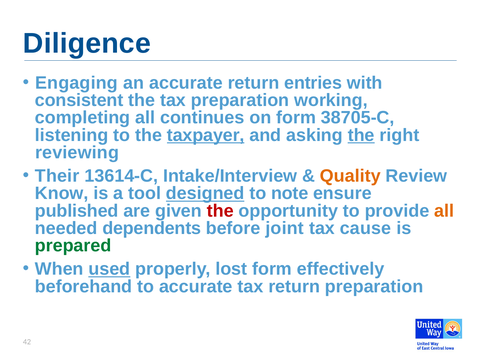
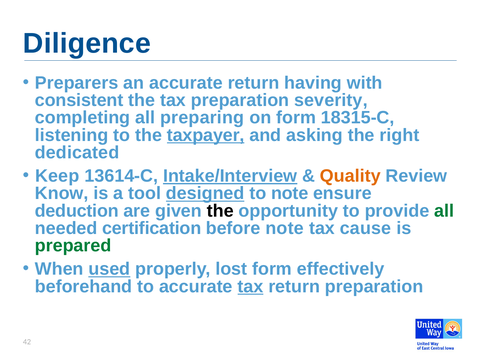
Engaging: Engaging -> Preparers
entries: entries -> having
working: working -> severity
continues: continues -> preparing
38705-C: 38705-C -> 18315-C
the at (361, 135) underline: present -> none
reviewing: reviewing -> dedicated
Their: Their -> Keep
Intake/Interview underline: none -> present
published: published -> deduction
the at (220, 211) colour: red -> black
all at (444, 211) colour: orange -> green
dependents: dependents -> certification
before joint: joint -> note
tax at (250, 286) underline: none -> present
